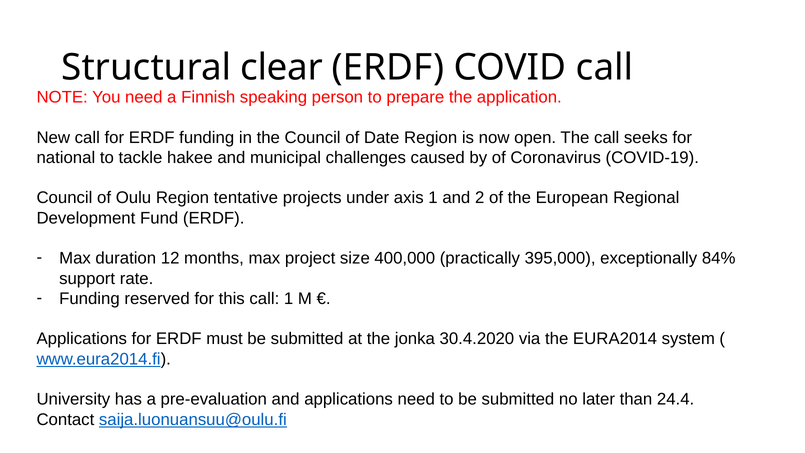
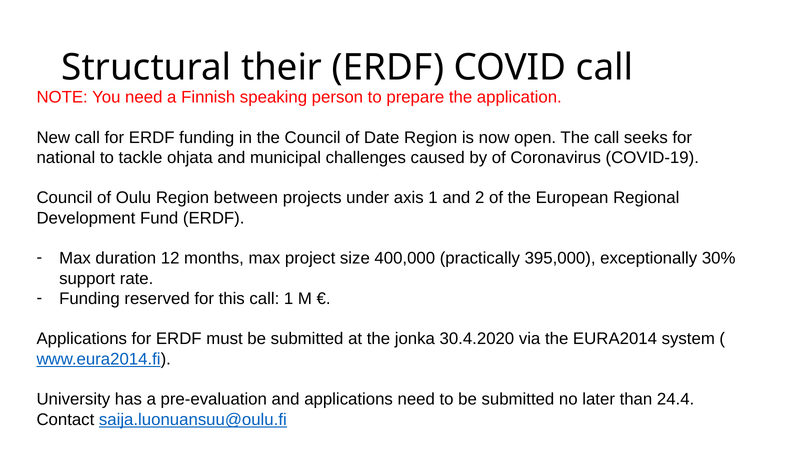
clear: clear -> their
hakee: hakee -> ohjata
tentative: tentative -> between
84%: 84% -> 30%
